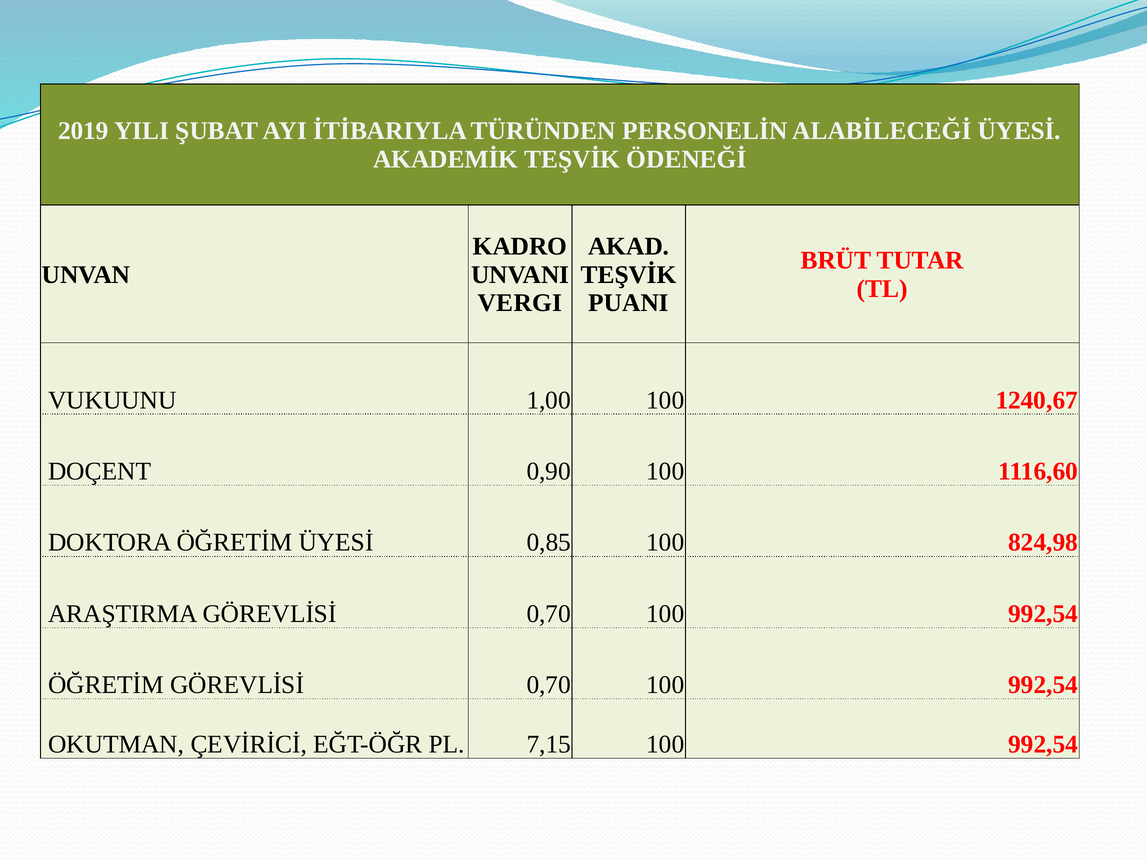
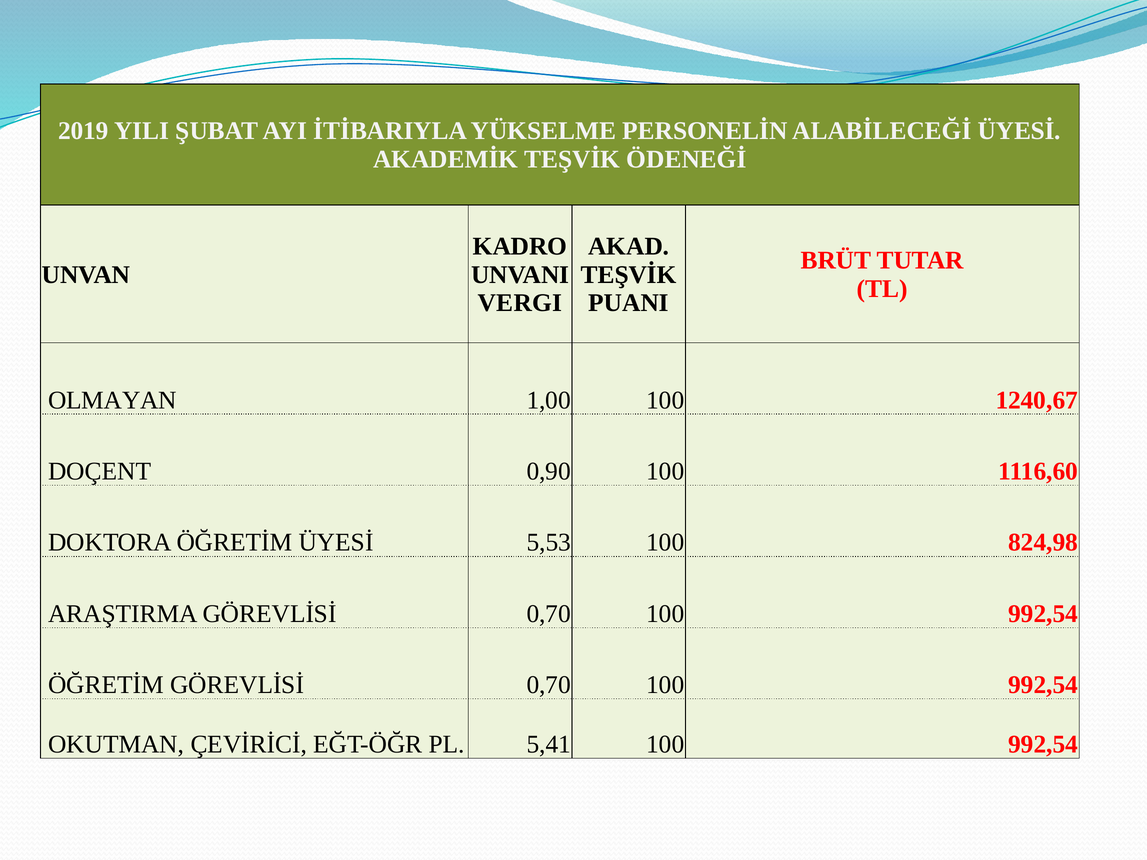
TÜRÜNDEN: TÜRÜNDEN -> YÜKSELME
VUKUUNU: VUKUUNU -> OLMAYAN
0,85: 0,85 -> 5,53
7,15: 7,15 -> 5,41
